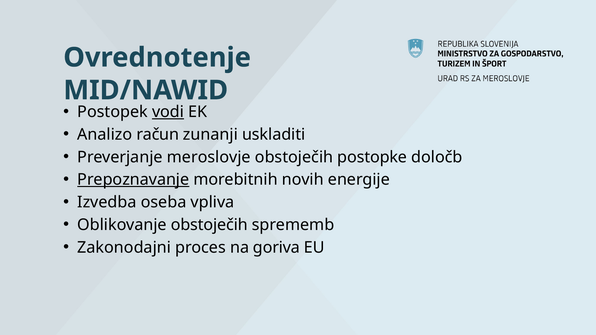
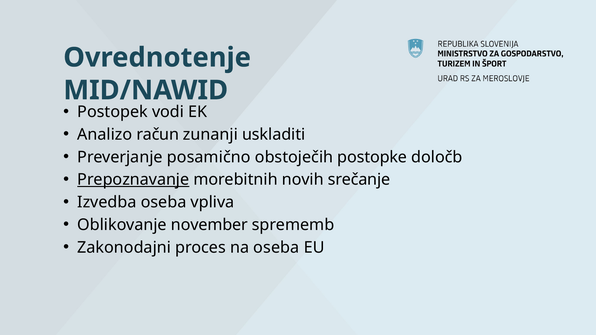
vodi underline: present -> none
meroslovje: meroslovje -> posamično
energije: energije -> srečanje
Oblikovanje obstoječih: obstoječih -> november
na goriva: goriva -> oseba
